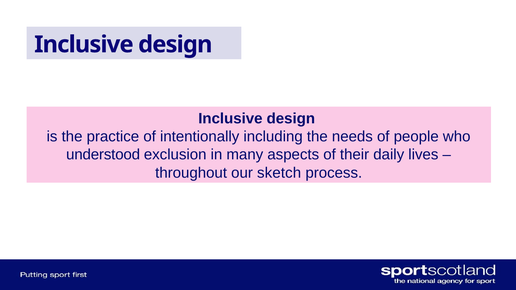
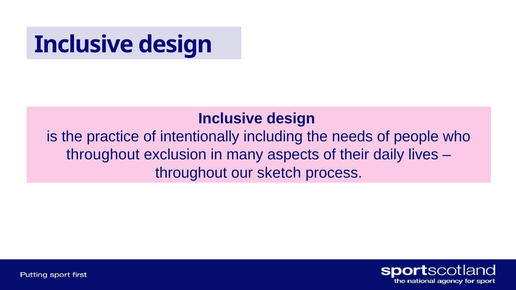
understood at (103, 155): understood -> throughout
